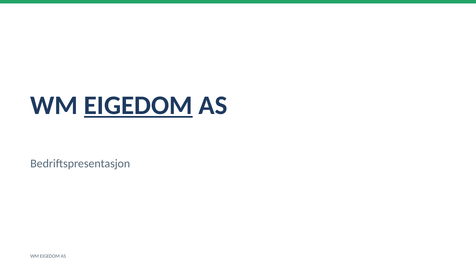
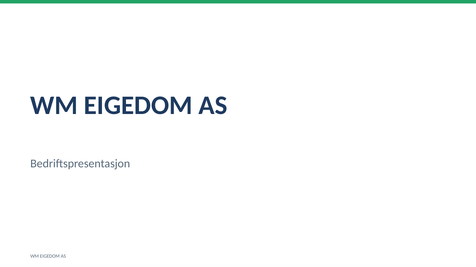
EIGEDOM at (138, 106) underline: present -> none
